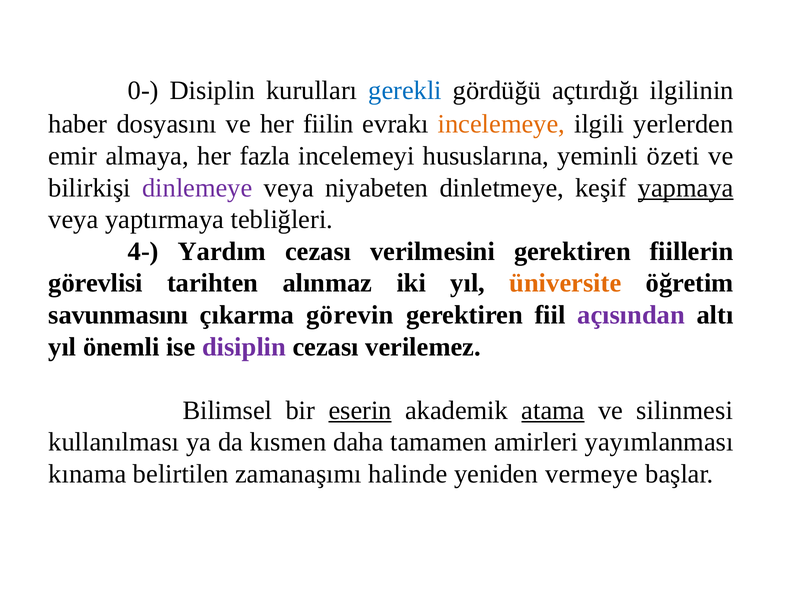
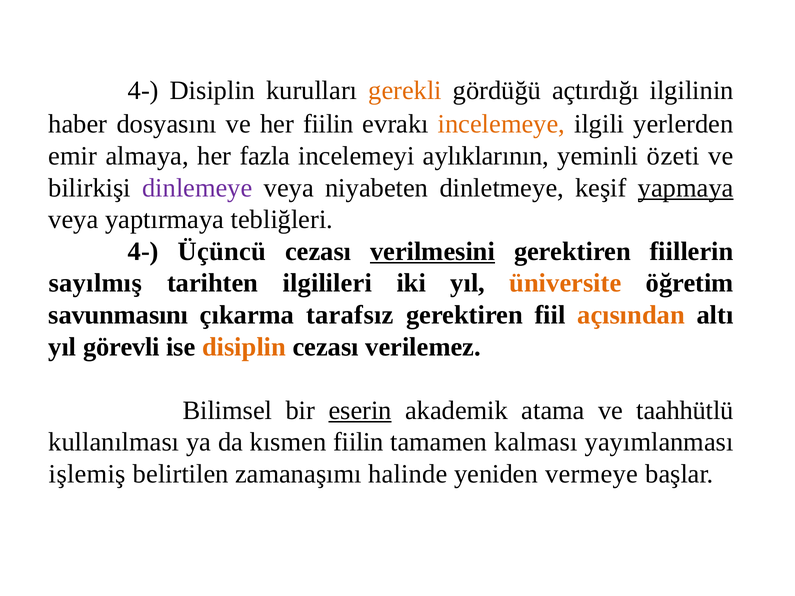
0- at (143, 91): 0- -> 4-
gerekli colour: blue -> orange
hususlarına: hususlarına -> aylıklarının
Yardım: Yardım -> Üçüncü
verilmesini underline: none -> present
görevlisi: görevlisi -> sayılmış
alınmaz: alınmaz -> ilgilileri
görevin: görevin -> tarafsız
açısından colour: purple -> orange
önemli: önemli -> görevli
disiplin at (244, 347) colour: purple -> orange
atama underline: present -> none
silinmesi: silinmesi -> taahhütlü
kısmen daha: daha -> fiilin
amirleri: amirleri -> kalması
kınama: kınama -> işlemiş
